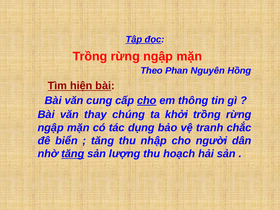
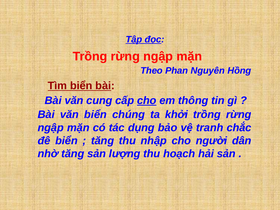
Tìm hiện: hiện -> biển
văn thay: thay -> biển
tăng at (73, 154) underline: present -> none
